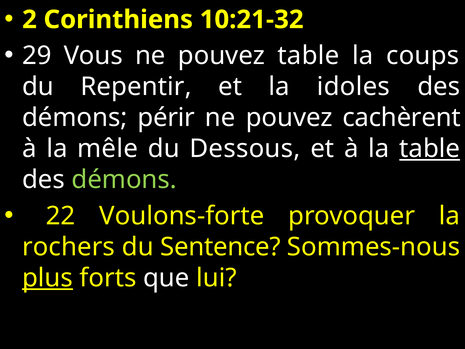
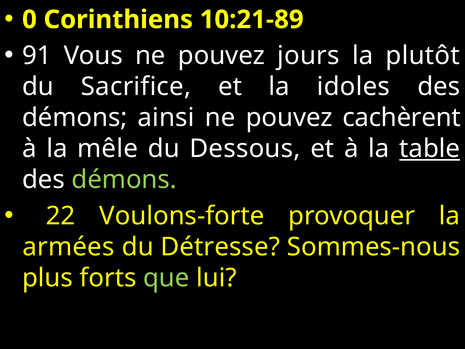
2: 2 -> 0
10:21-32: 10:21-32 -> 10:21-89
29: 29 -> 91
pouvez table: table -> jours
coups: coups -> plutôt
Repentir: Repentir -> Sacrifice
périr: périr -> ainsi
rochers: rochers -> armées
Sentence: Sentence -> Détresse
plus underline: present -> none
que colour: white -> light green
